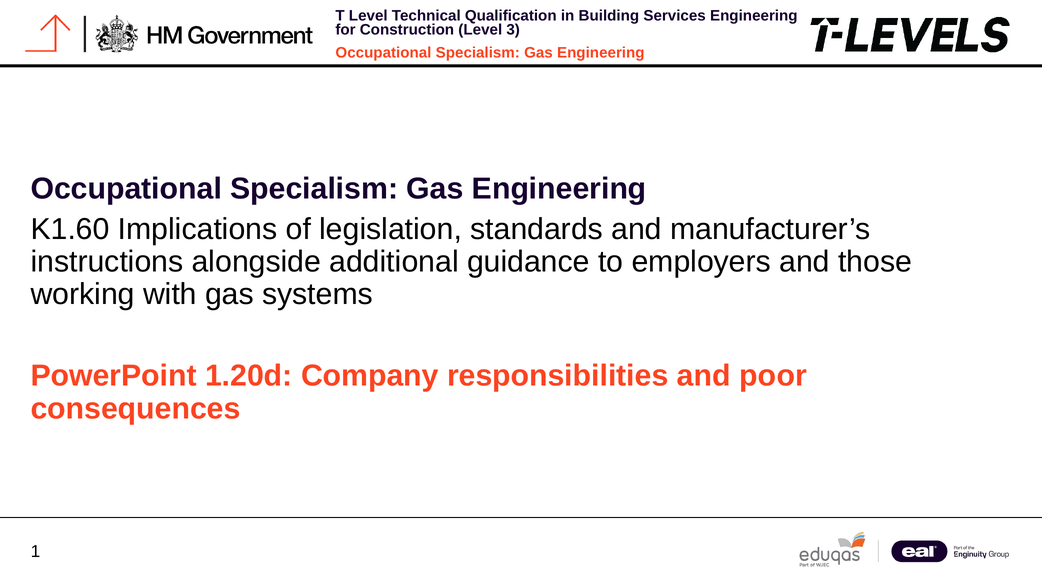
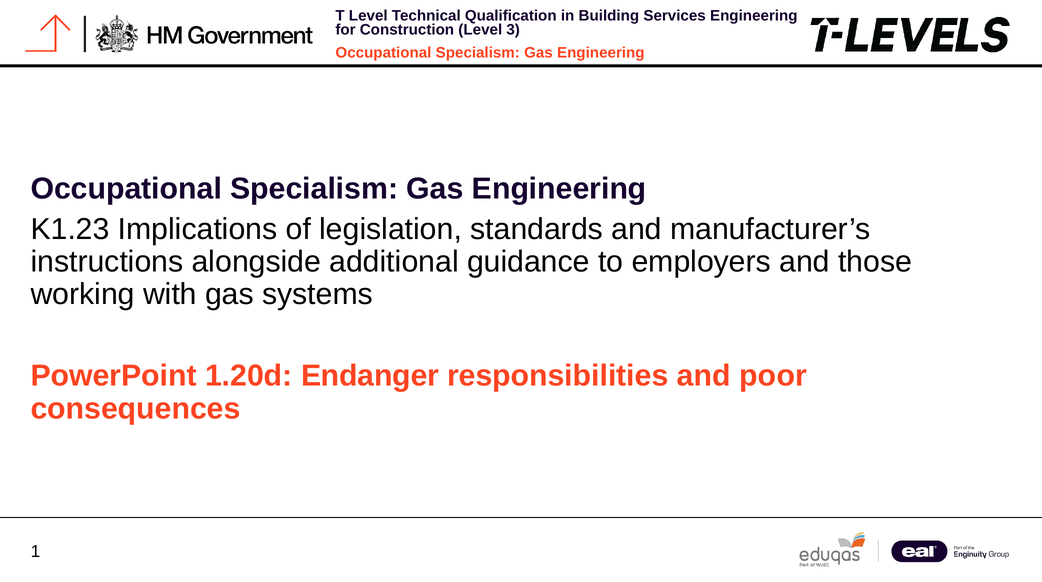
K1.60: K1.60 -> K1.23
Company: Company -> Endanger
